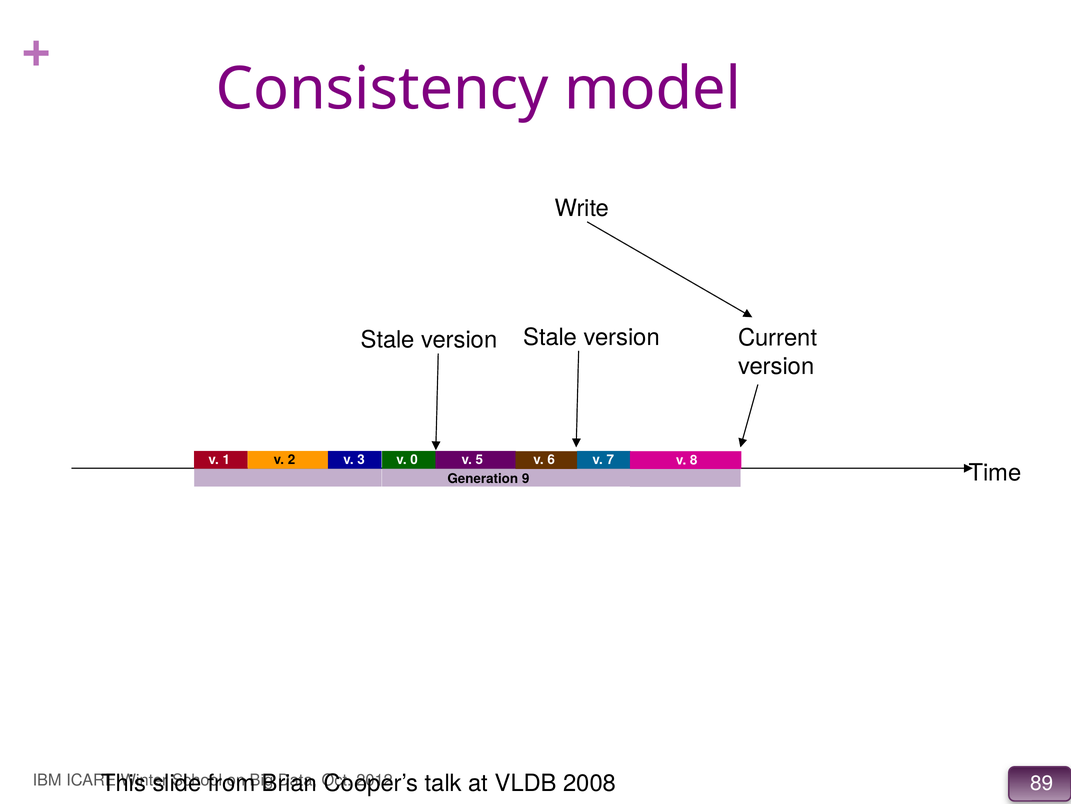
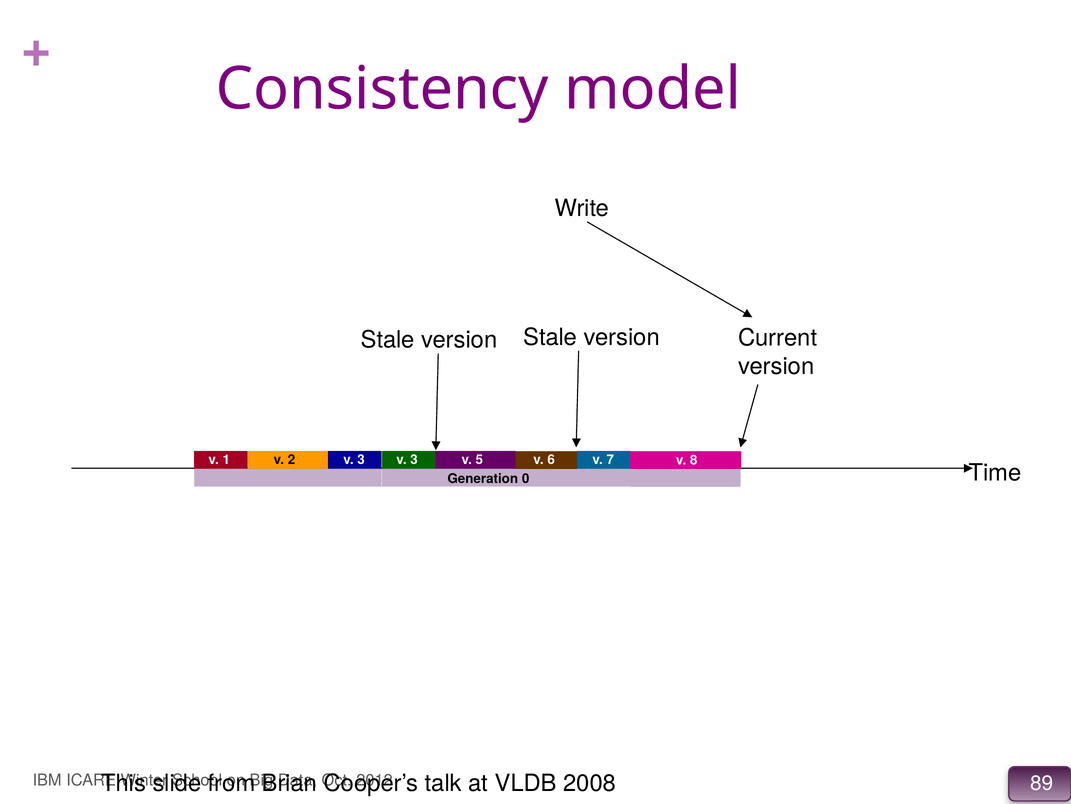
3 v 0: 0 -> 3
9: 9 -> 0
